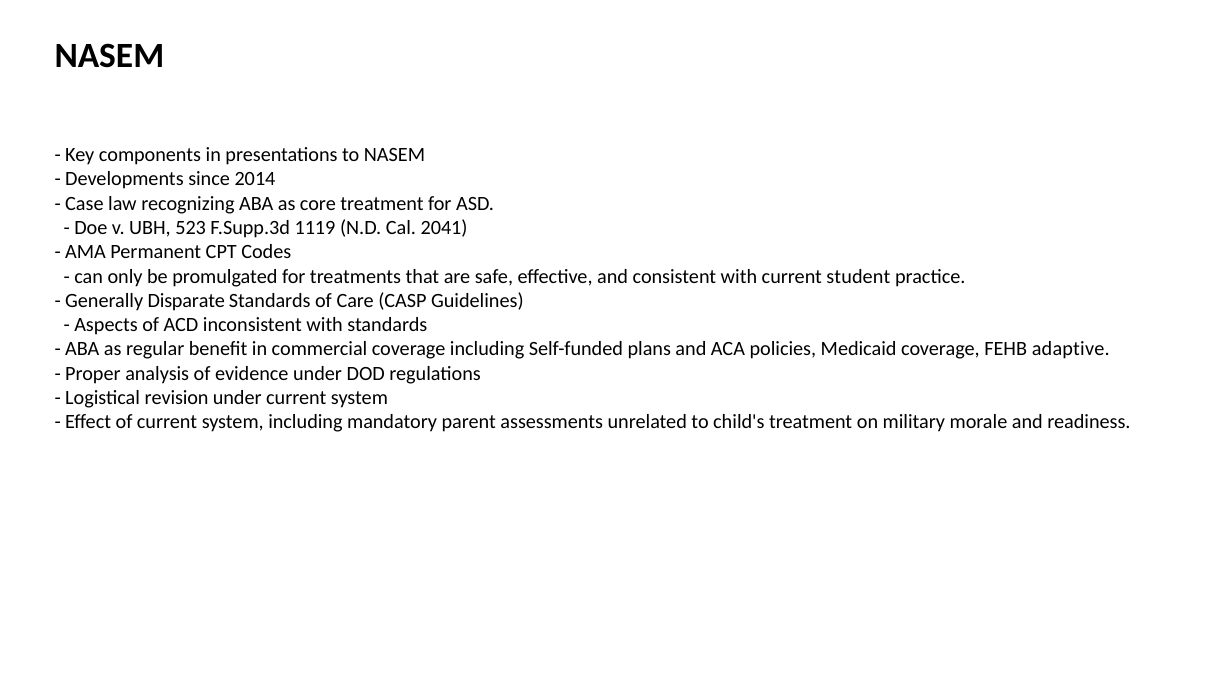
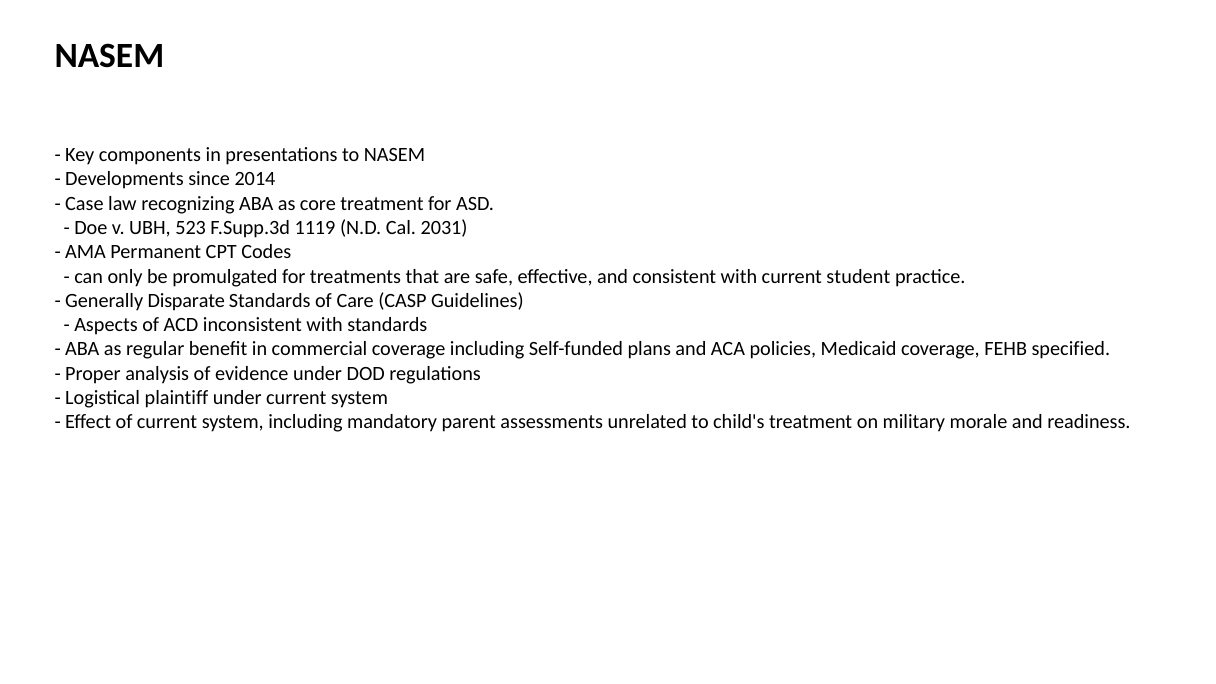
2041: 2041 -> 2031
adaptive: adaptive -> specified
revision: revision -> plaintiff
